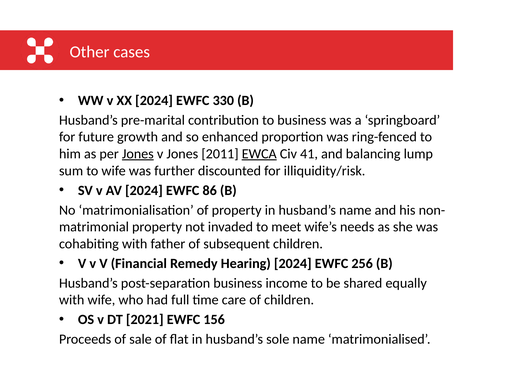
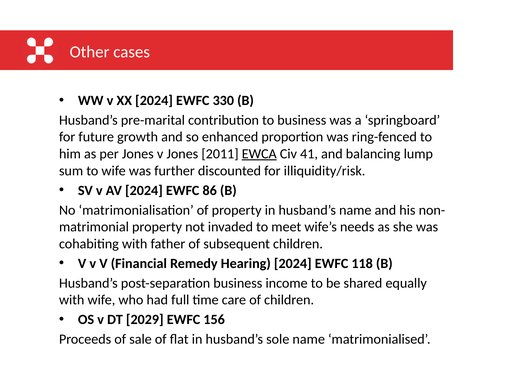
Jones at (138, 154) underline: present -> none
256: 256 -> 118
2021: 2021 -> 2029
